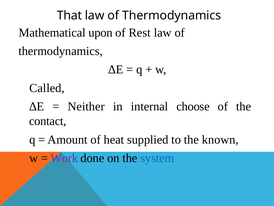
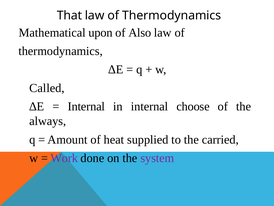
Rest: Rest -> Also
Neither at (86, 106): Neither -> Internal
contact: contact -> always
known: known -> carried
system colour: blue -> purple
